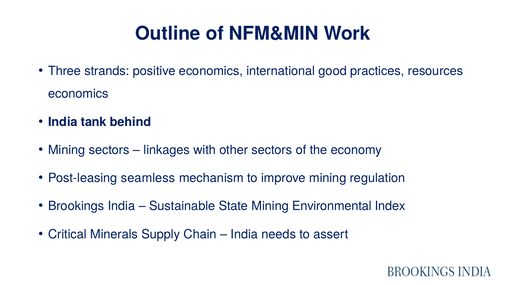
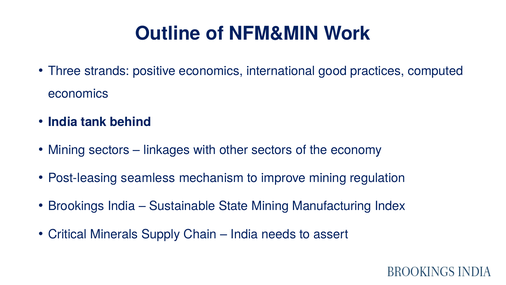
resources: resources -> computed
Environmental: Environmental -> Manufacturing
